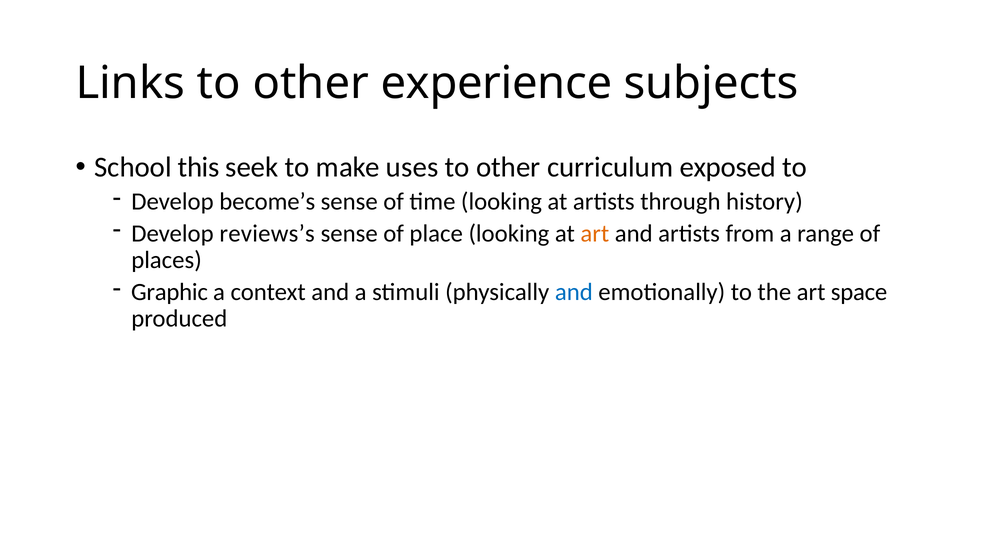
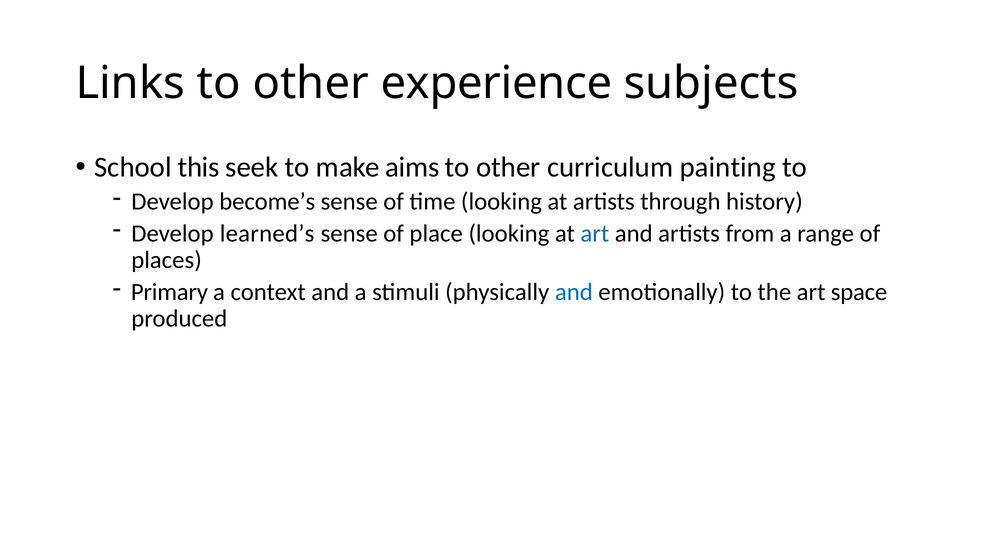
uses: uses -> aims
exposed: exposed -> painting
reviews’s: reviews’s -> learned’s
art at (595, 234) colour: orange -> blue
Graphic: Graphic -> Primary
